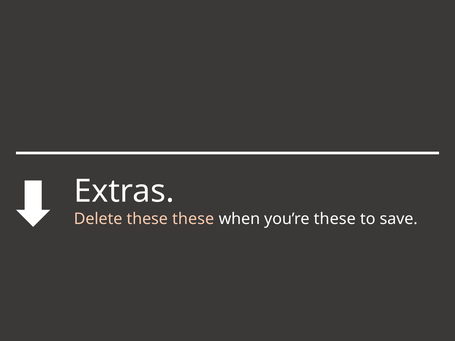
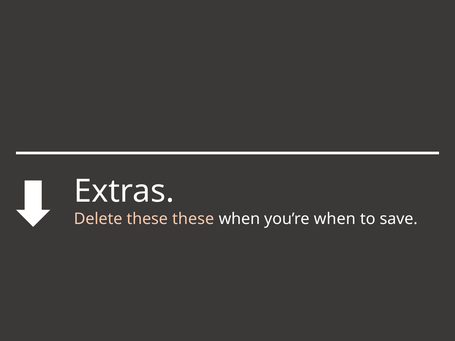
you’re these: these -> when
